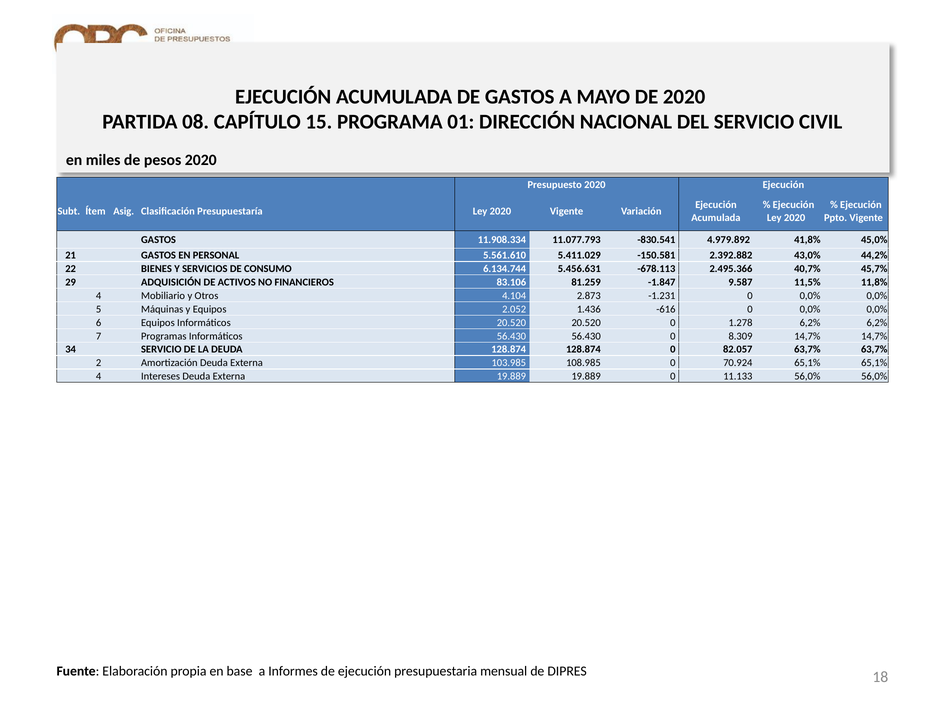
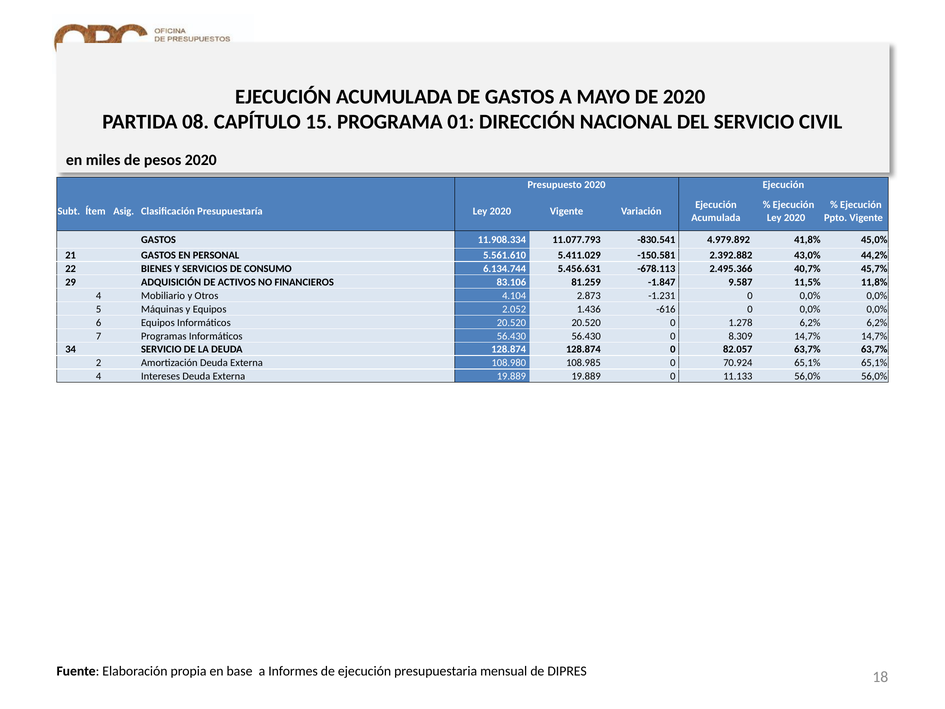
103.985: 103.985 -> 108.980
